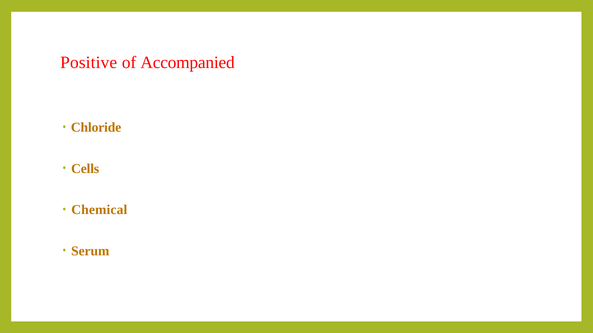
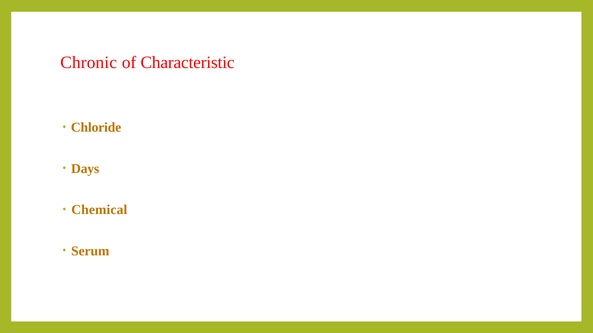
Positive: Positive -> Chronic
Accompanied: Accompanied -> Characteristic
Cells: Cells -> Days
